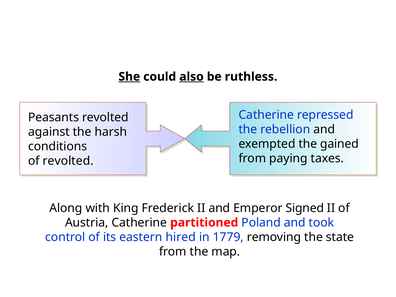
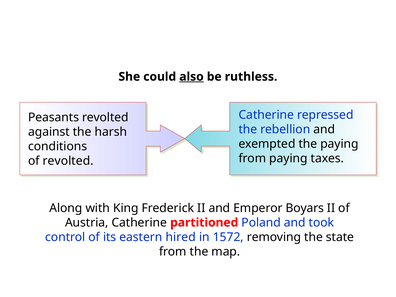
She underline: present -> none
the gained: gained -> paying
Signed: Signed -> Boyars
1779: 1779 -> 1572
